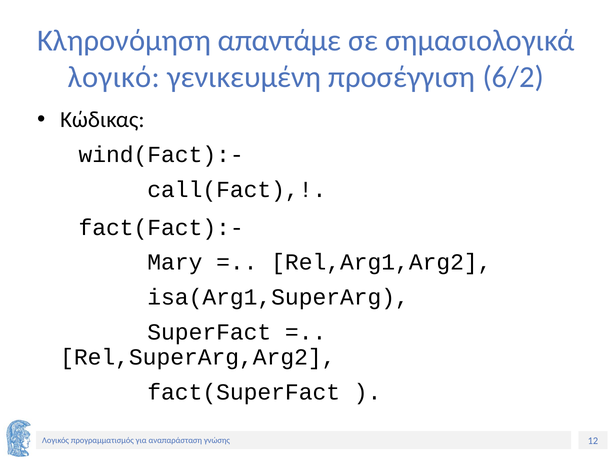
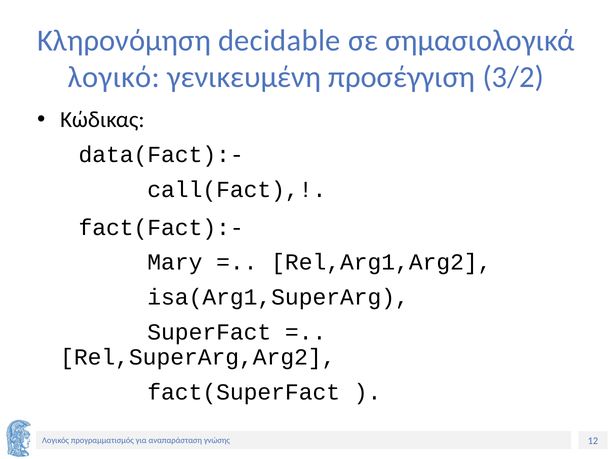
απαντάμε: απαντάμε -> decidable
6/2: 6/2 -> 3/2
wind(Fact):-: wind(Fact):- -> data(Fact):-
